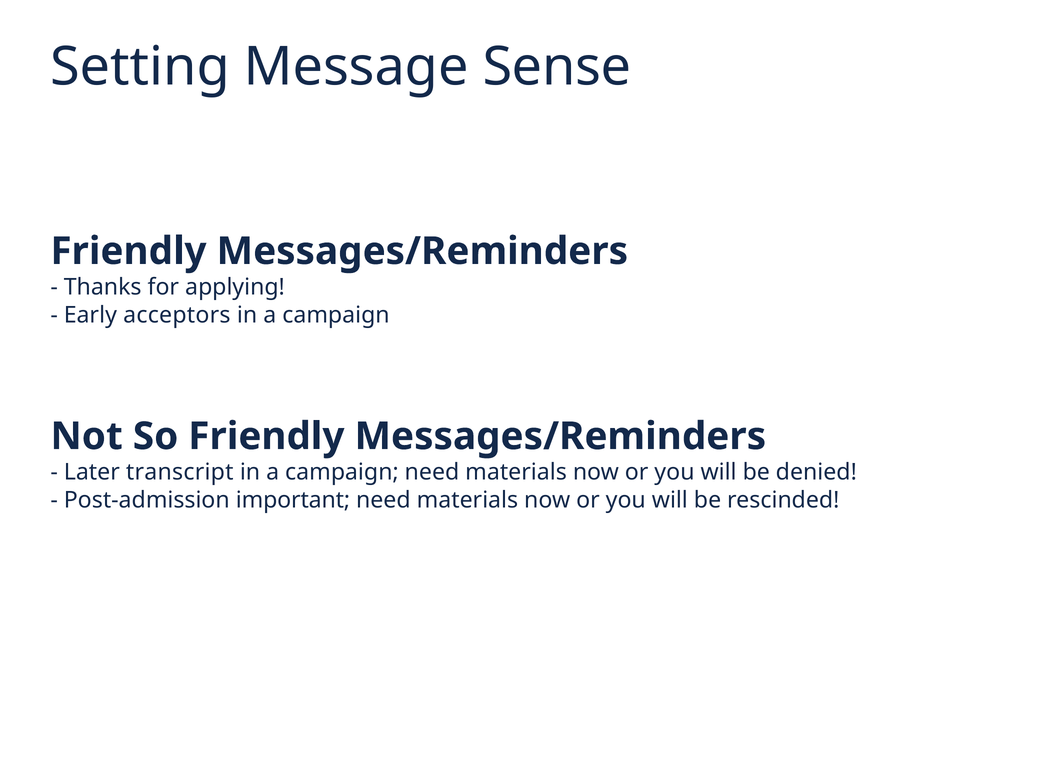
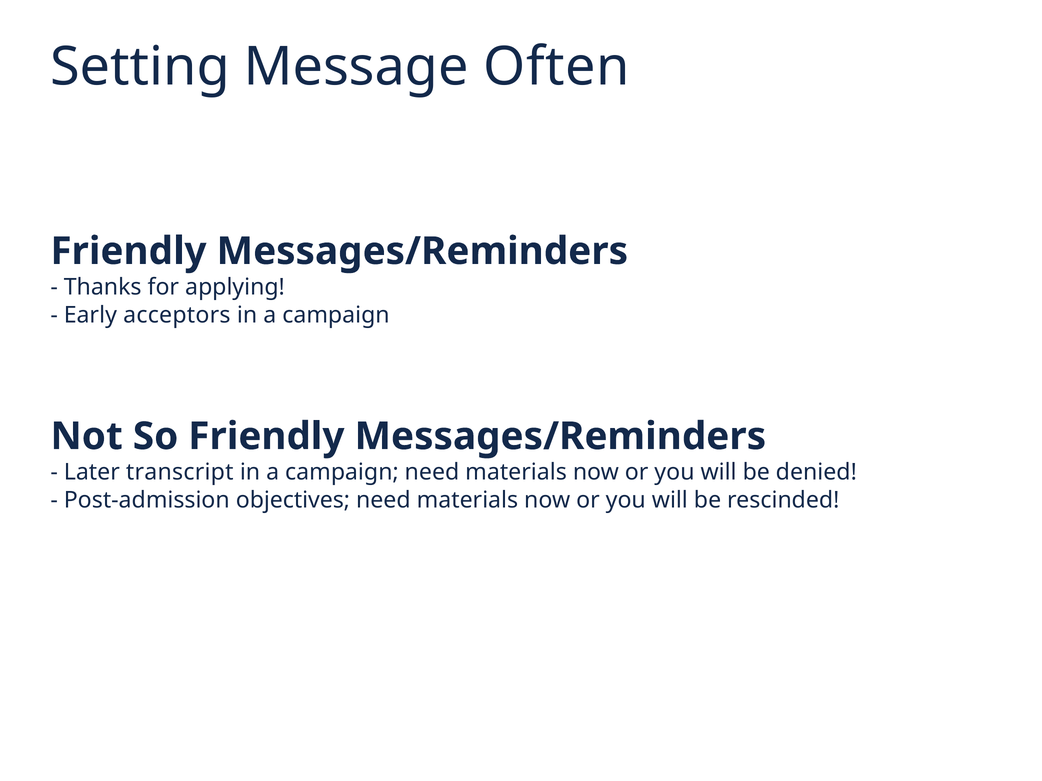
Sense: Sense -> Often
important: important -> objectives
